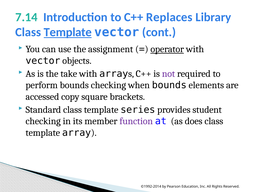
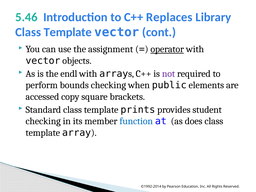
7.14: 7.14 -> 5.46
Template at (68, 32) underline: present -> none
take: take -> endl
when bounds: bounds -> public
series: series -> prints
function colour: purple -> blue
